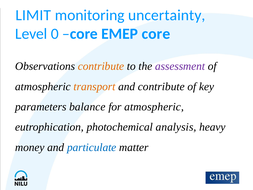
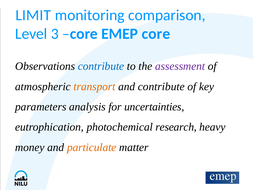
uncertainty: uncertainty -> comparison
0: 0 -> 3
contribute at (101, 66) colour: orange -> blue
balance: balance -> analysis
for atmospheric: atmospheric -> uncertainties
analysis: analysis -> research
particulate colour: blue -> orange
